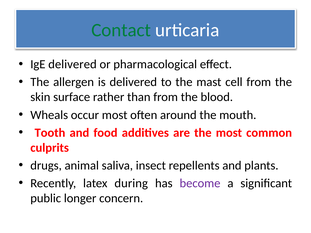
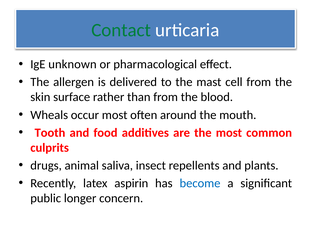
IgE delivered: delivered -> unknown
during: during -> aspirin
become colour: purple -> blue
